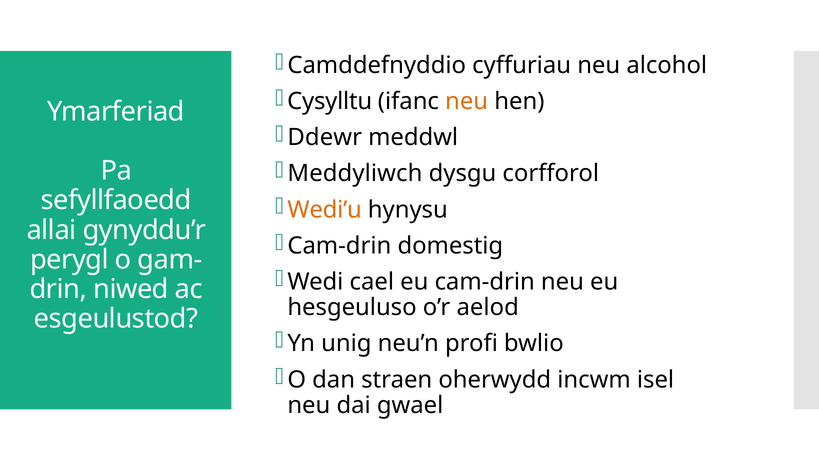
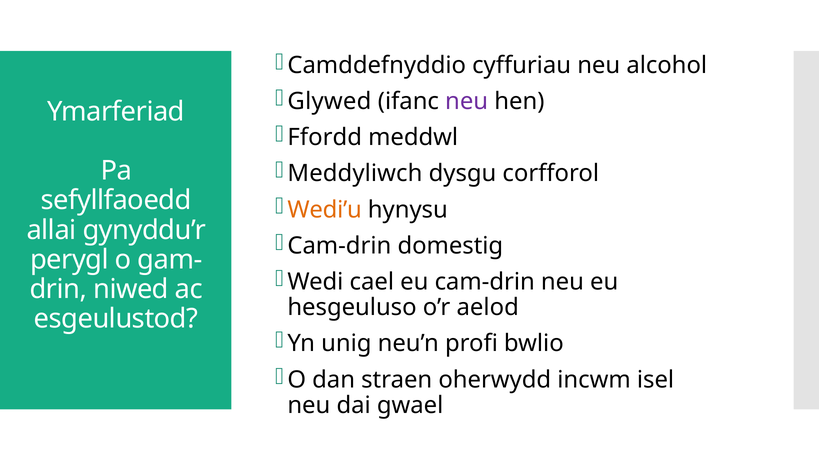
Cysylltu: Cysylltu -> Glywed
neu at (467, 101) colour: orange -> purple
Ddewr: Ddewr -> Ffordd
